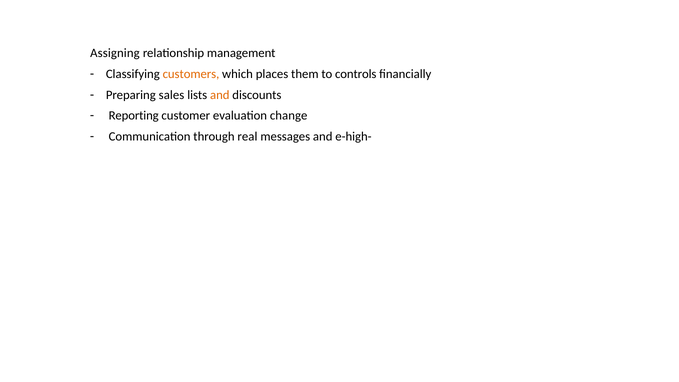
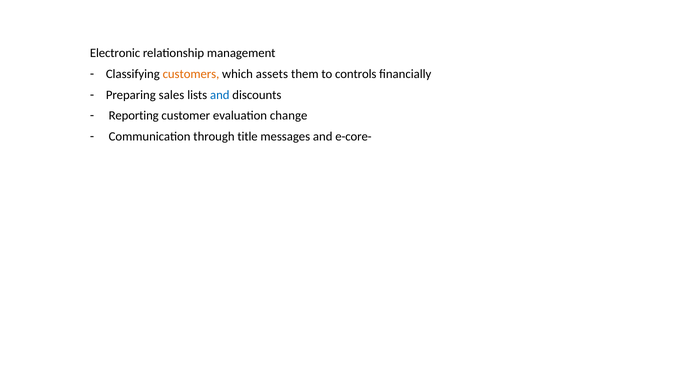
Assigning: Assigning -> Electronic
places: places -> assets
and at (220, 95) colour: orange -> blue
real: real -> title
e-high-: e-high- -> e-core-
